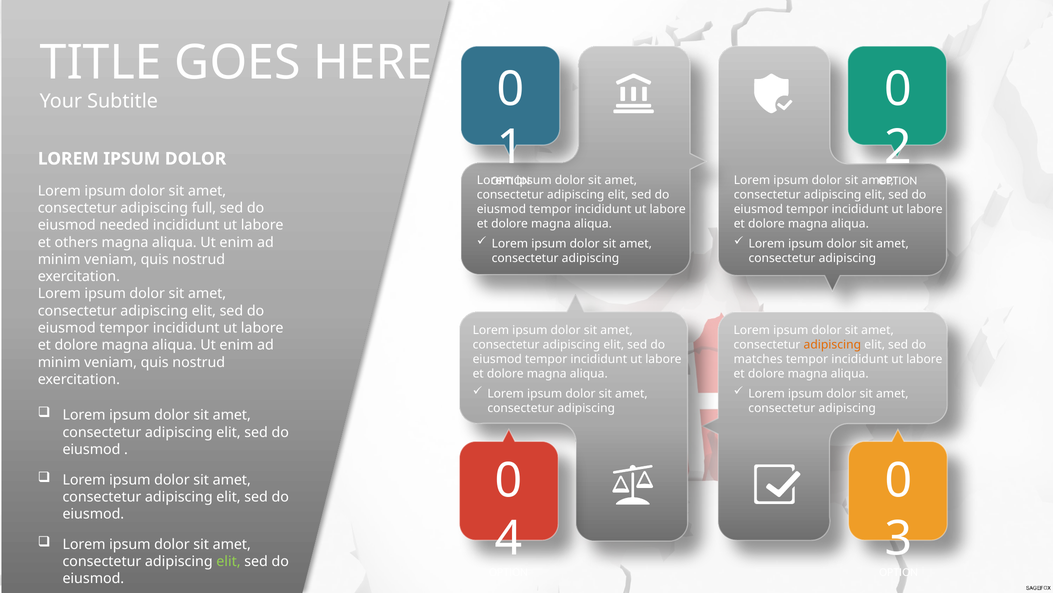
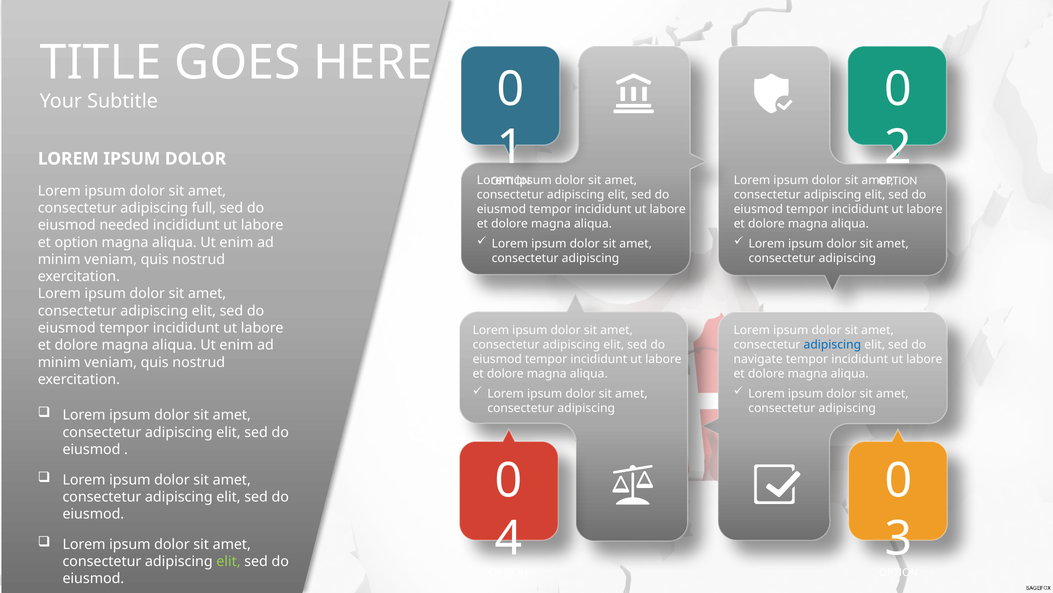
et others: others -> option
adipiscing at (832, 344) colour: orange -> blue
matches: matches -> navigate
